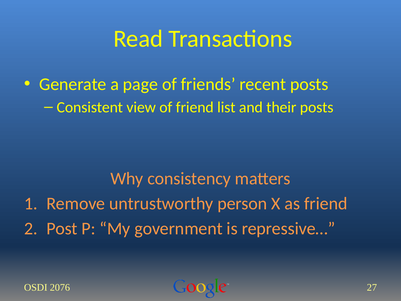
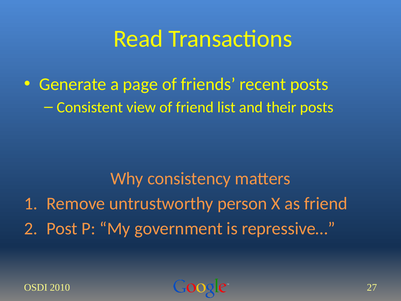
2076: 2076 -> 2010
